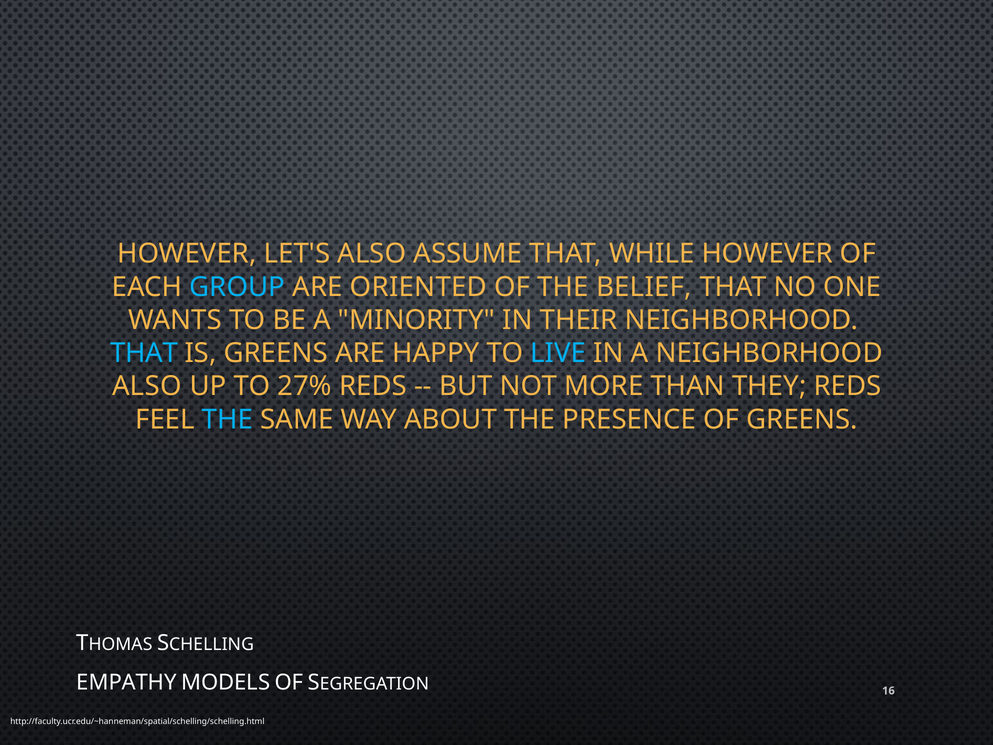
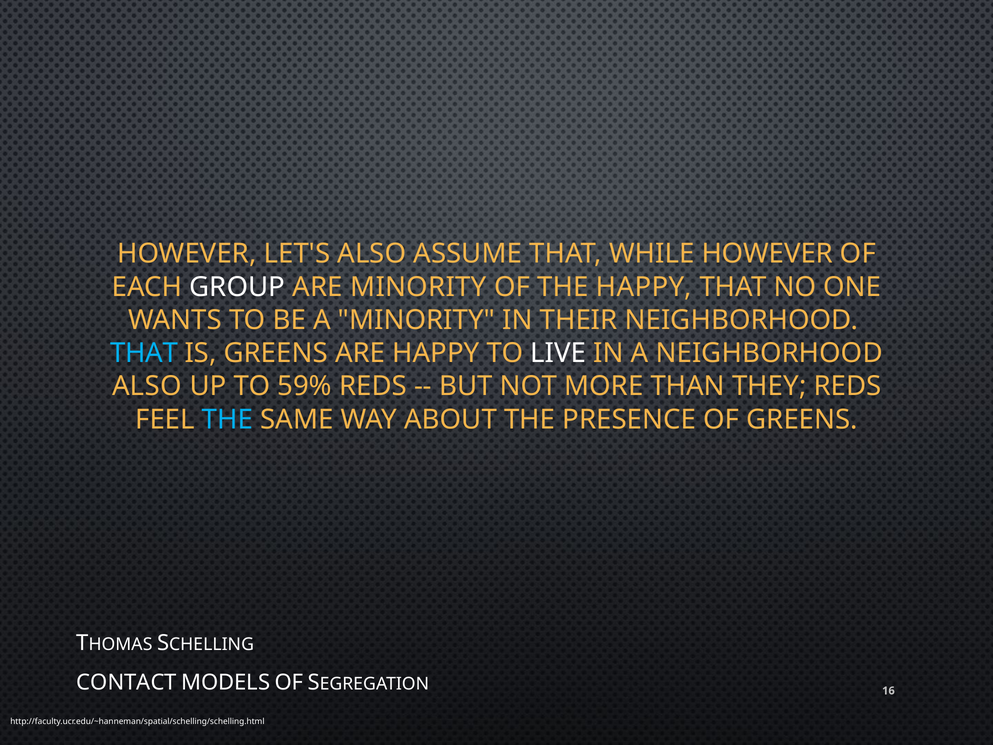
GROUP colour: light blue -> white
ARE ORIENTED: ORIENTED -> MINORITY
THE BELIEF: BELIEF -> HAPPY
LIVE colour: light blue -> white
27%: 27% -> 59%
EMPATHY: EMPATHY -> CONTACT
